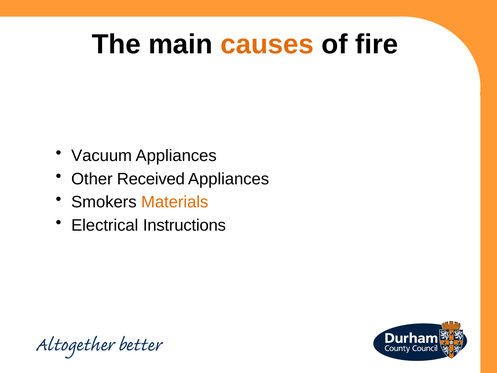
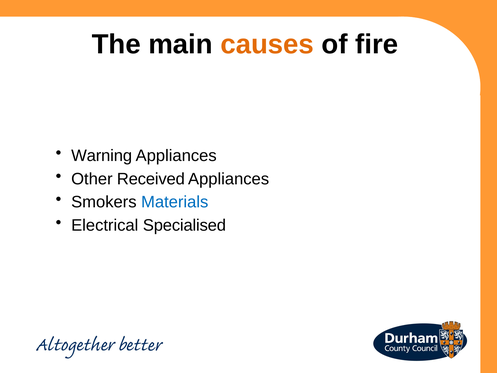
Vacuum: Vacuum -> Warning
Materials colour: orange -> blue
Instructions: Instructions -> Specialised
